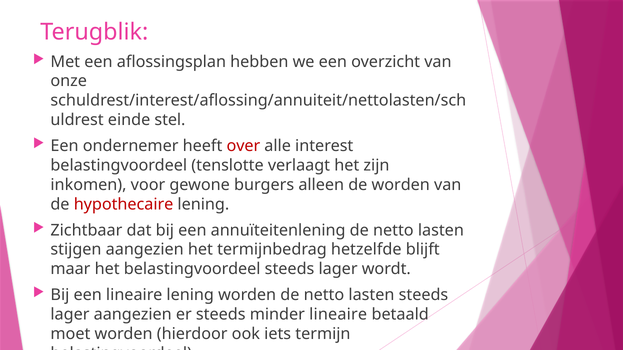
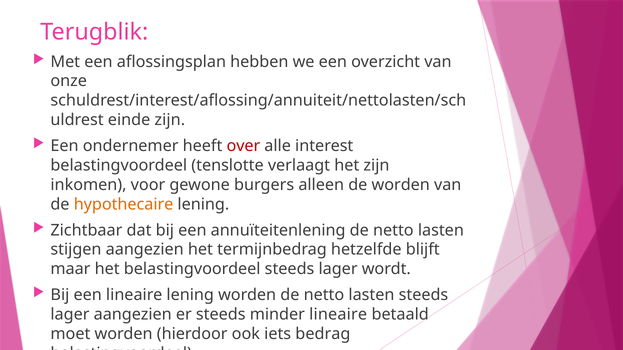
einde stel: stel -> zijn
hypothecaire colour: red -> orange
termijn: termijn -> bedrag
